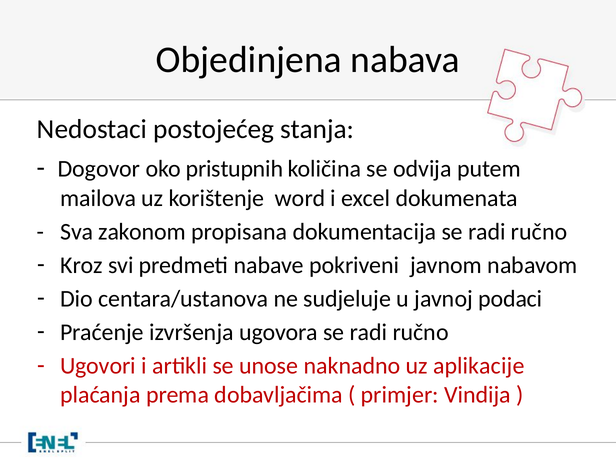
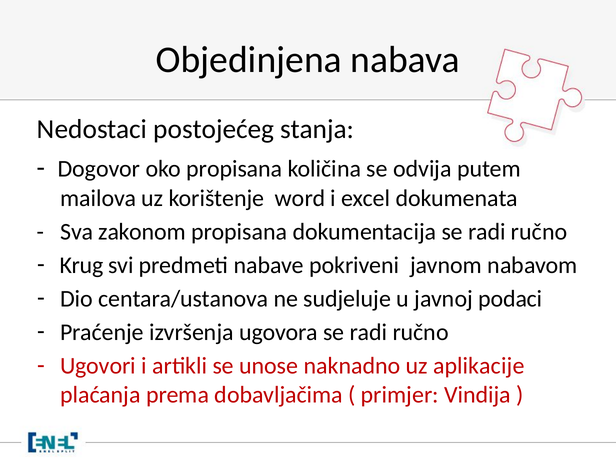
oko pristupnih: pristupnih -> propisana
Kroz: Kroz -> Krug
